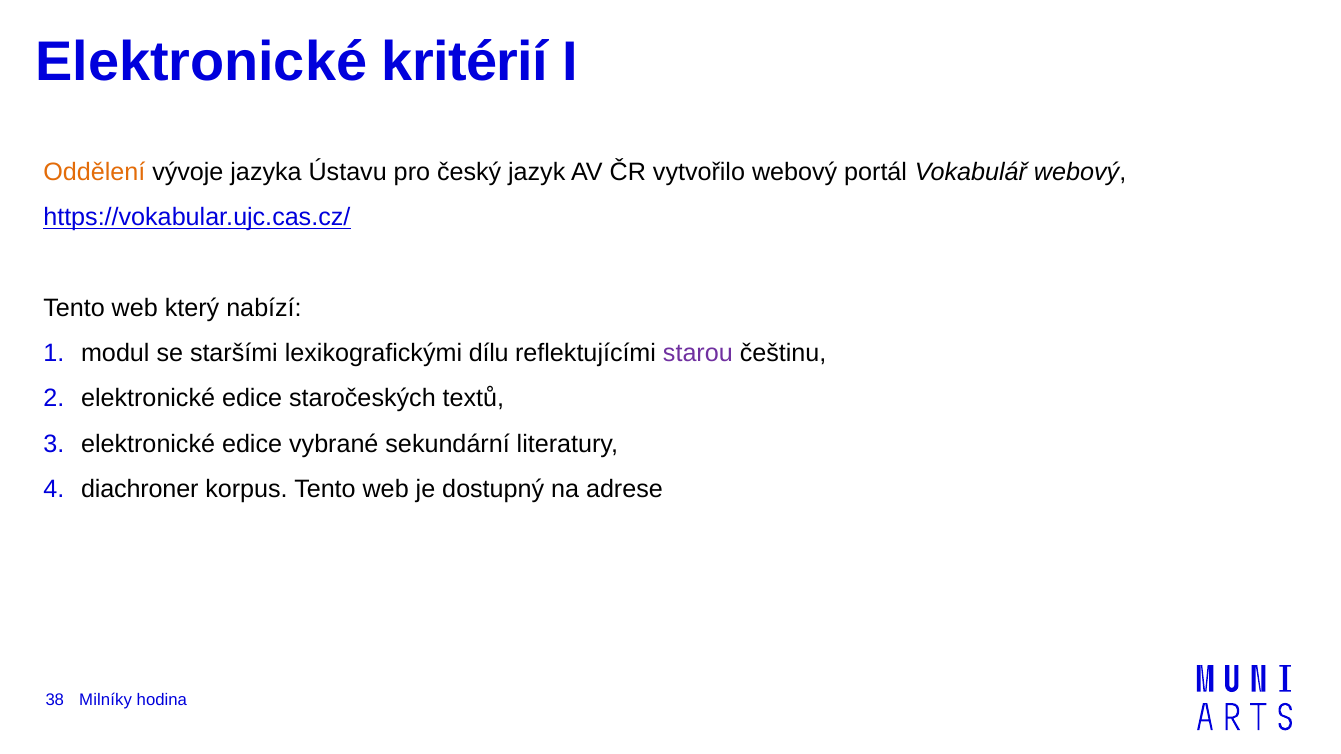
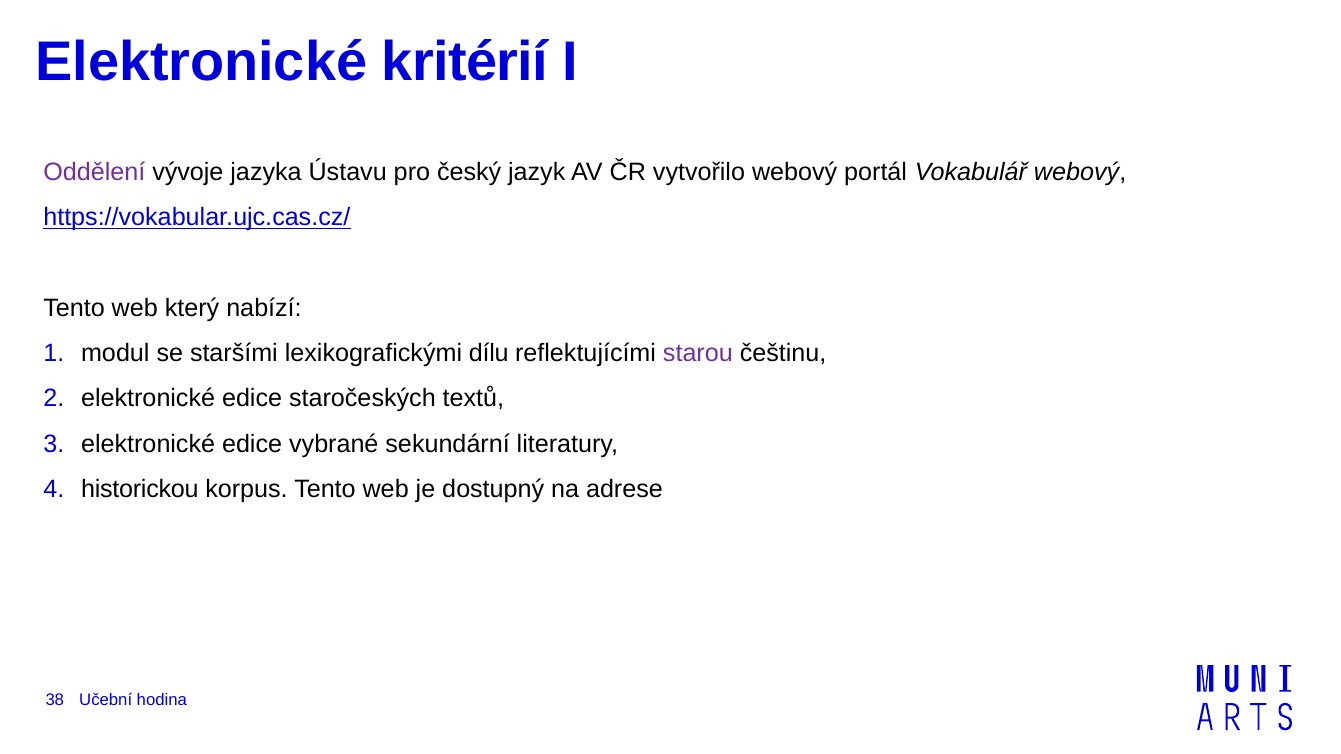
Oddělení colour: orange -> purple
diachroner: diachroner -> historickou
Milníky: Milníky -> Učební
